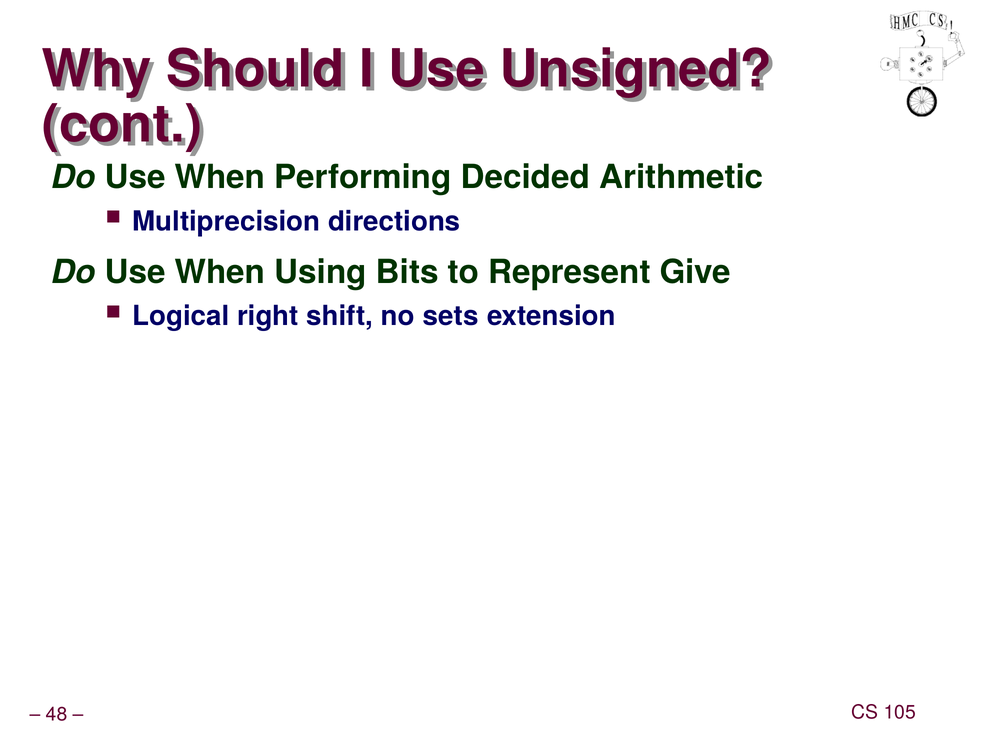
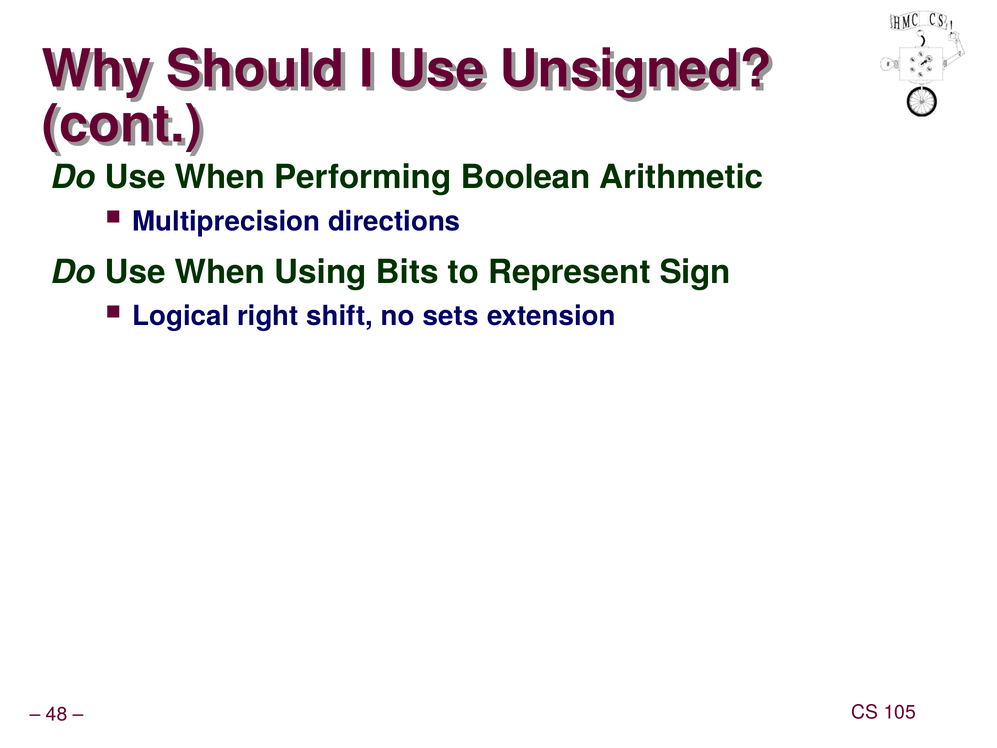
Decided: Decided -> Boolean
Give: Give -> Sign
